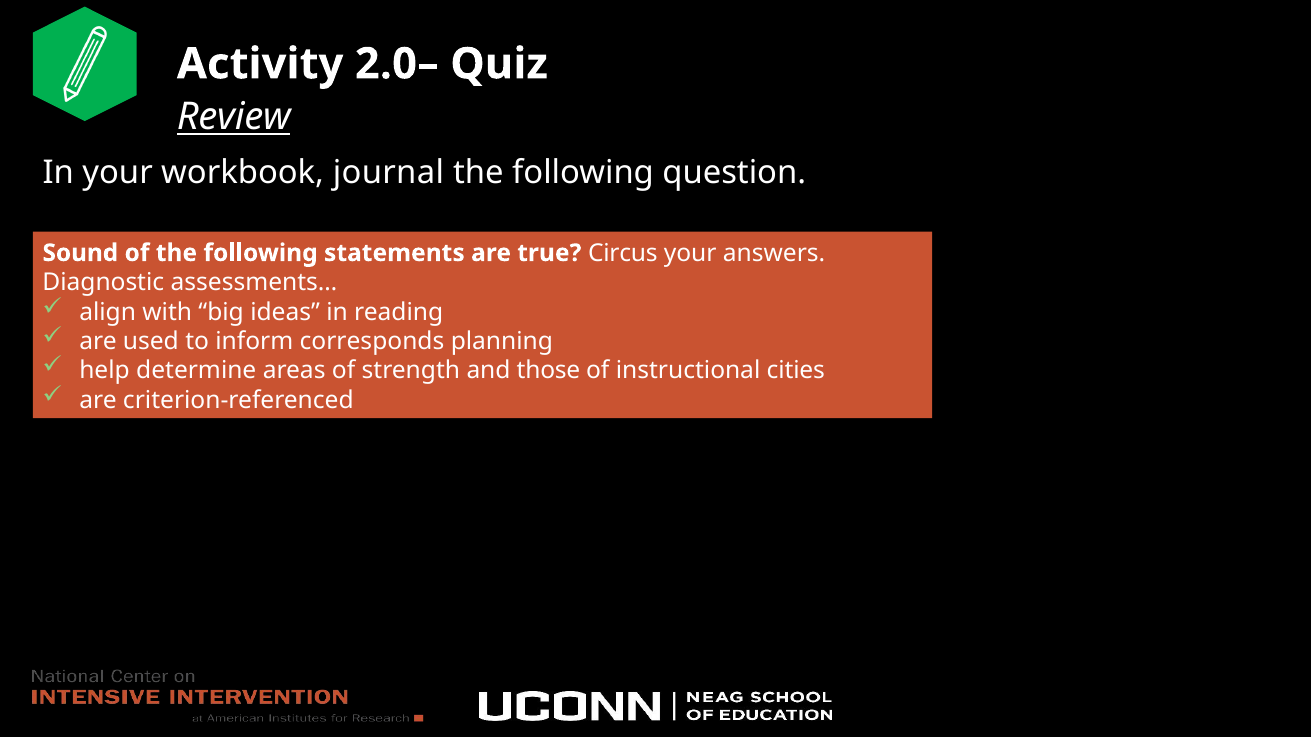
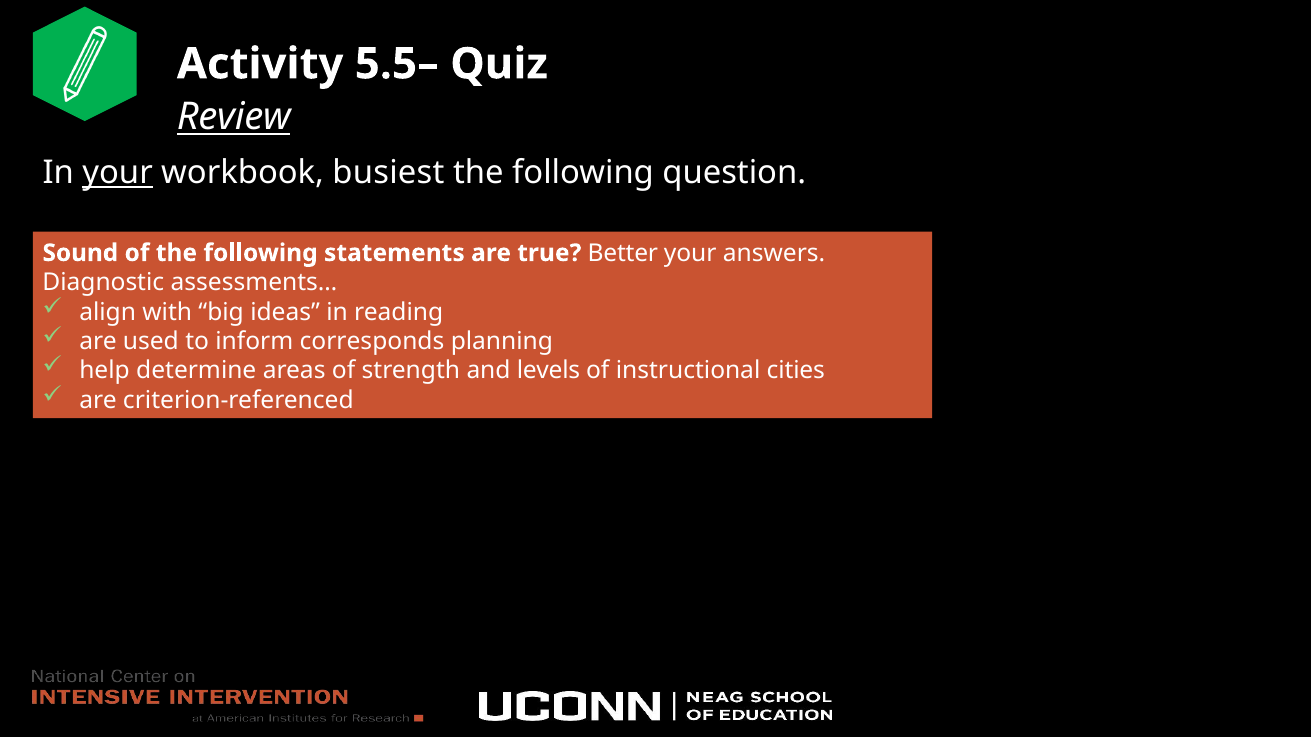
2.0–: 2.0– -> 5.5–
your at (118, 173) underline: none -> present
journal: journal -> busiest
Circus: Circus -> Better
those: those -> levels
